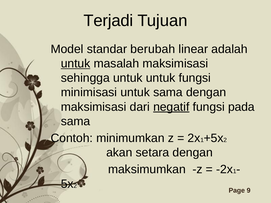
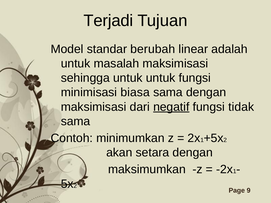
untuk at (76, 64) underline: present -> none
minimisasi untuk: untuk -> biasa
pada: pada -> tidak
